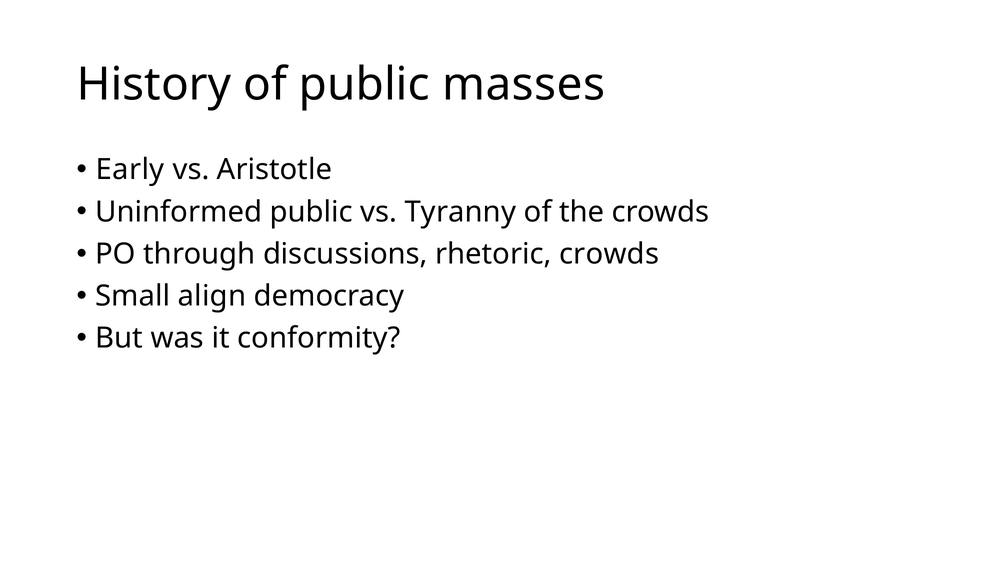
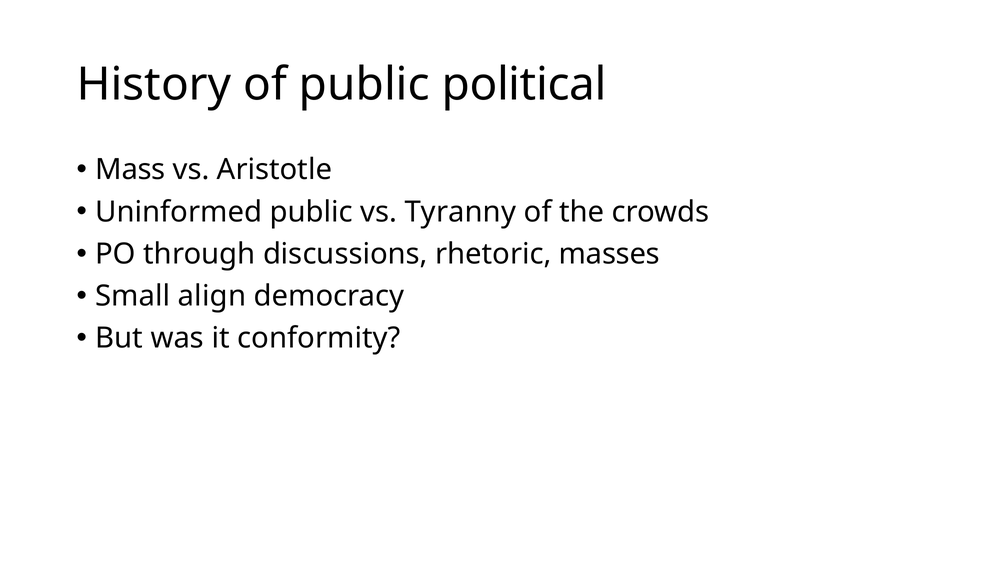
masses: masses -> political
Early: Early -> Mass
rhetoric crowds: crowds -> masses
